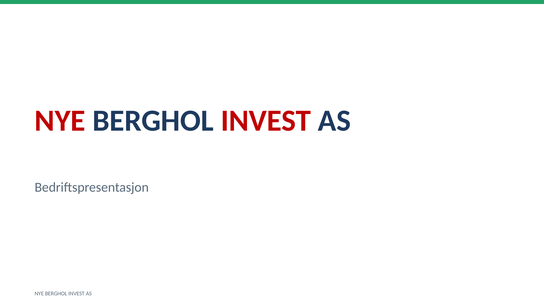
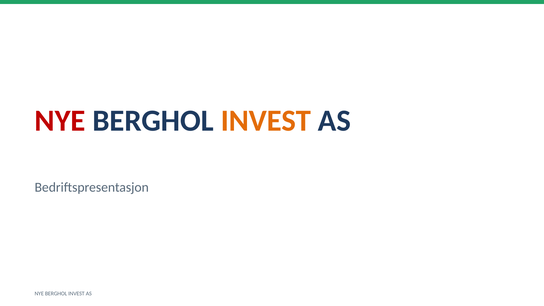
INVEST at (266, 121) colour: red -> orange
